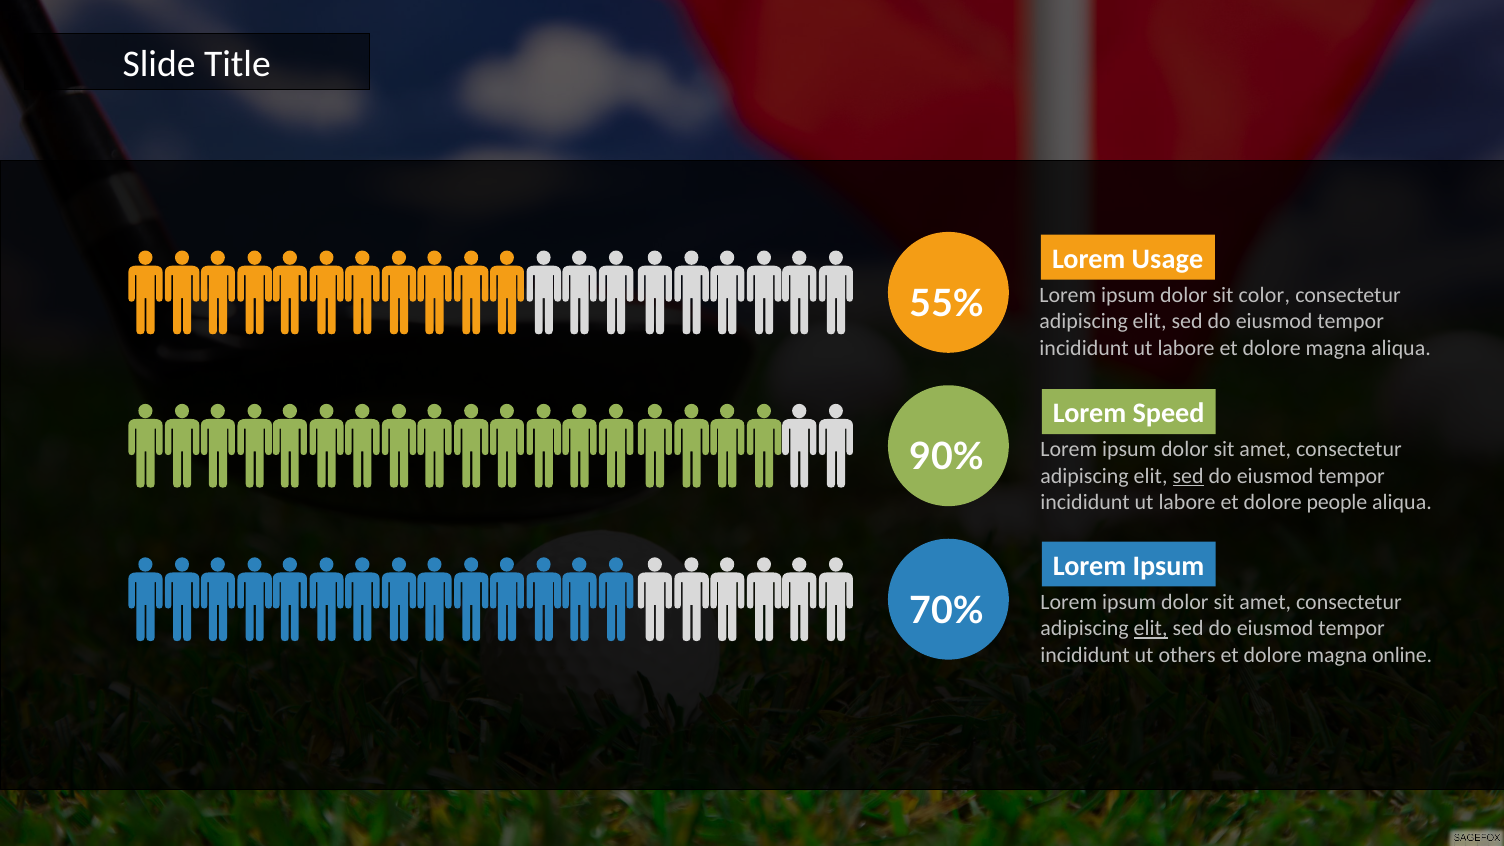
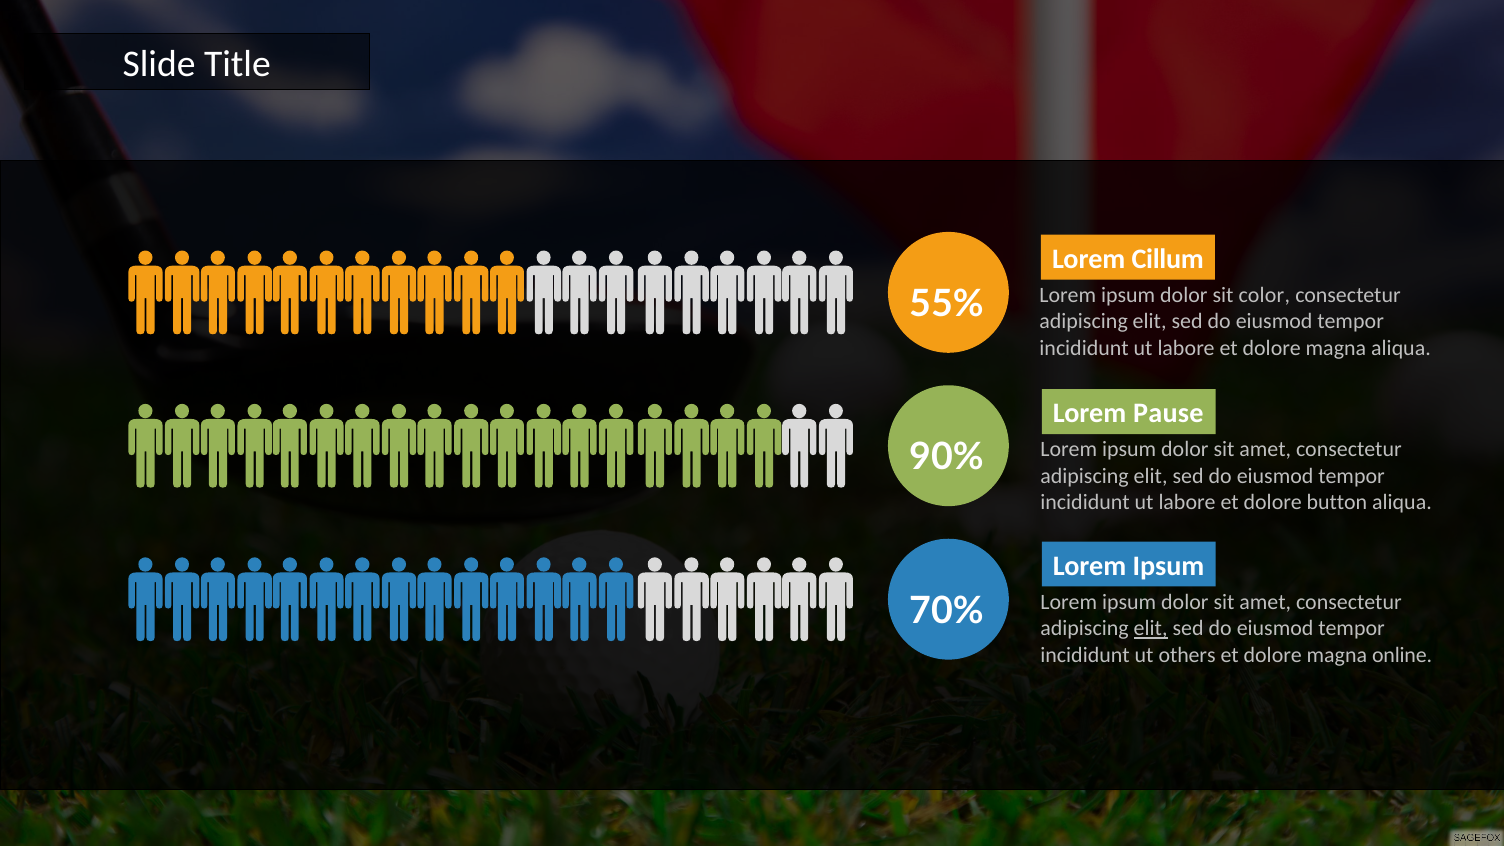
Usage: Usage -> Cillum
Speed: Speed -> Pause
sed at (1188, 476) underline: present -> none
people: people -> button
